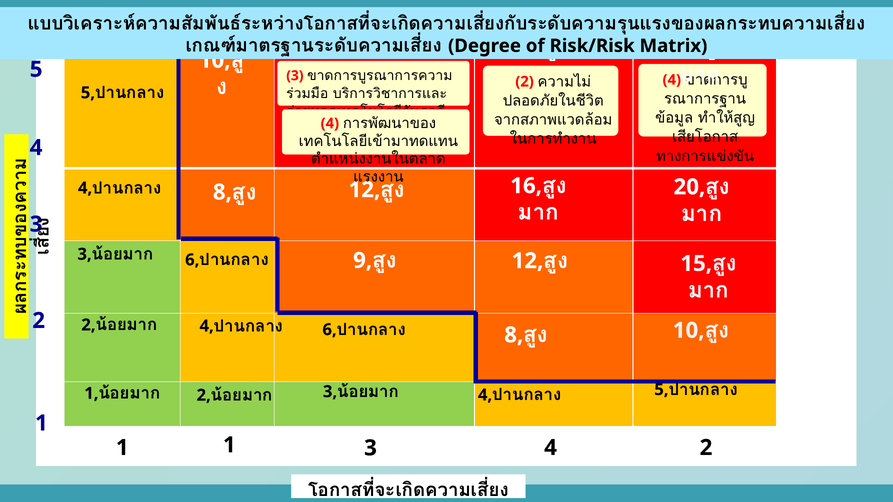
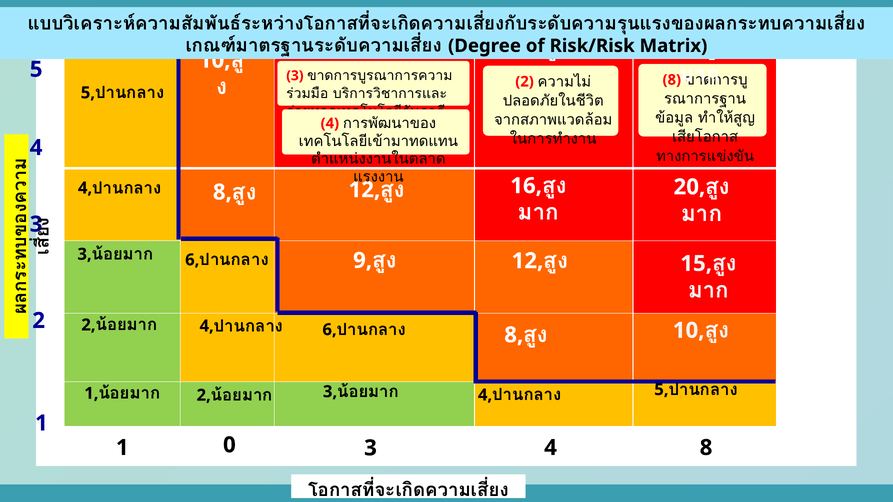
5 4: 4 -> 8
1 1: 1 -> 0
3 2: 2 -> 8
